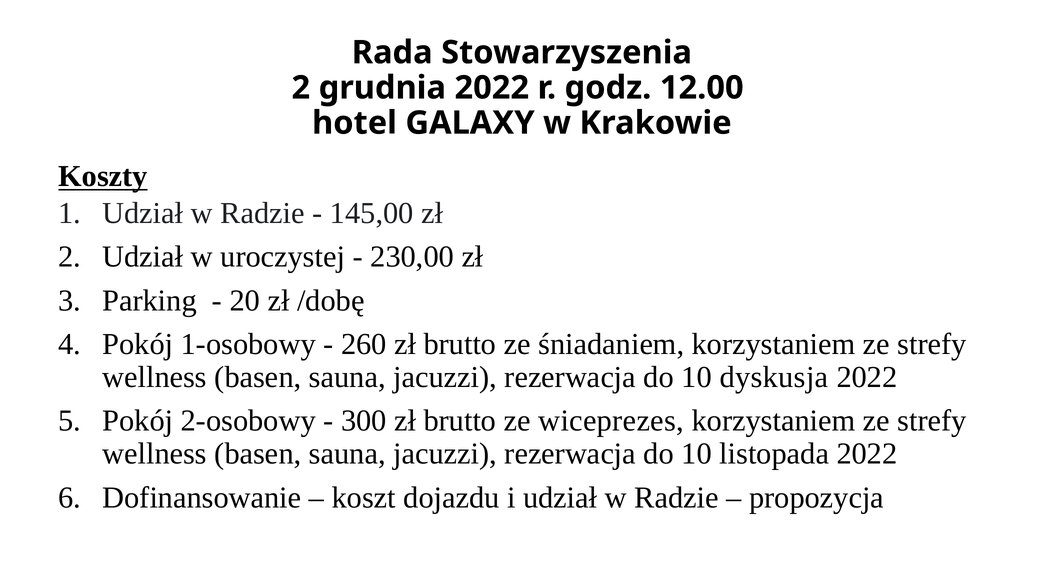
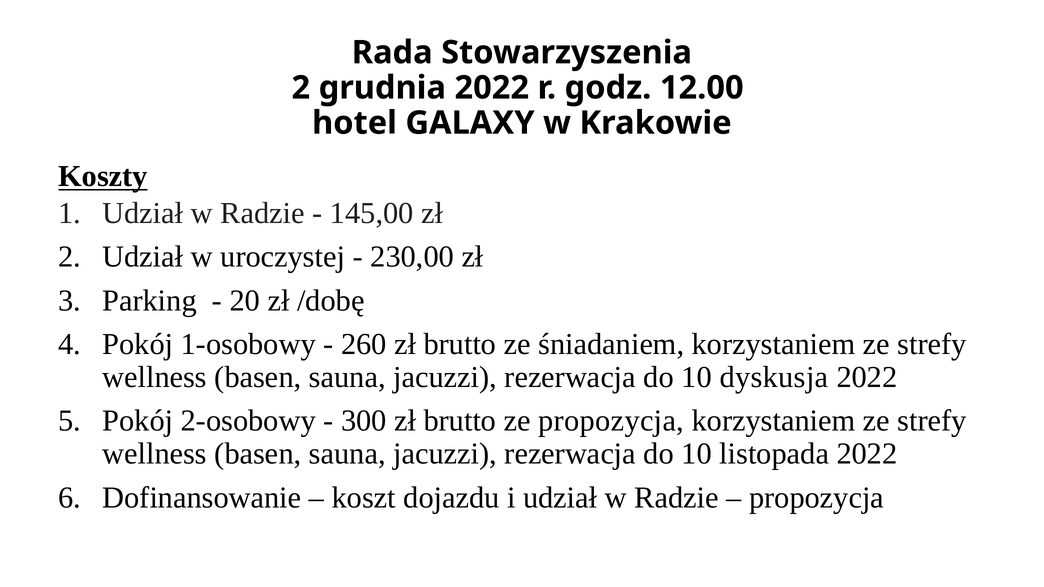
ze wiceprezes: wiceprezes -> propozycja
